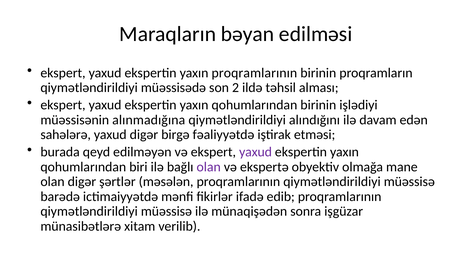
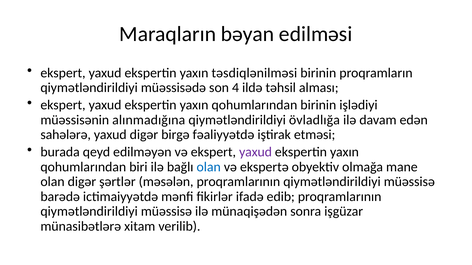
yaxın proqramlarının: proqramlarının -> təsdiqlənilməsi
2: 2 -> 4
alındığını: alındığını -> övladlığa
olan at (209, 167) colour: purple -> blue
